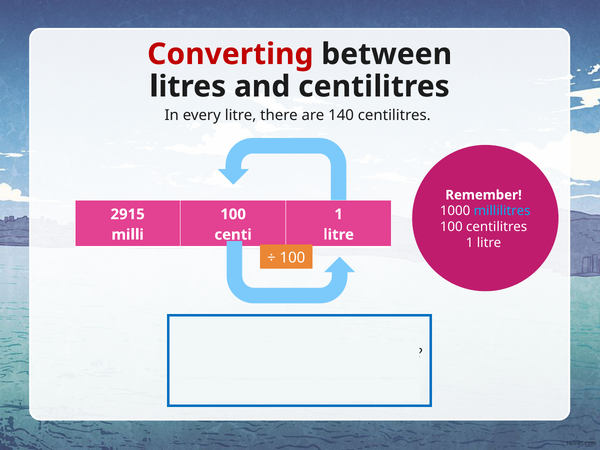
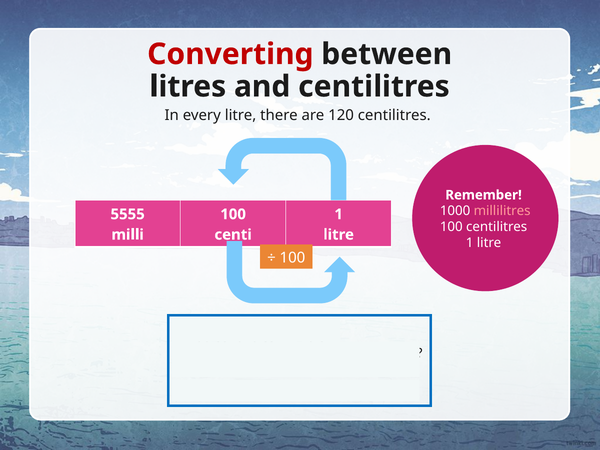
140: 140 -> 120
millilitres colour: light blue -> pink
2915: 2915 -> 5555
